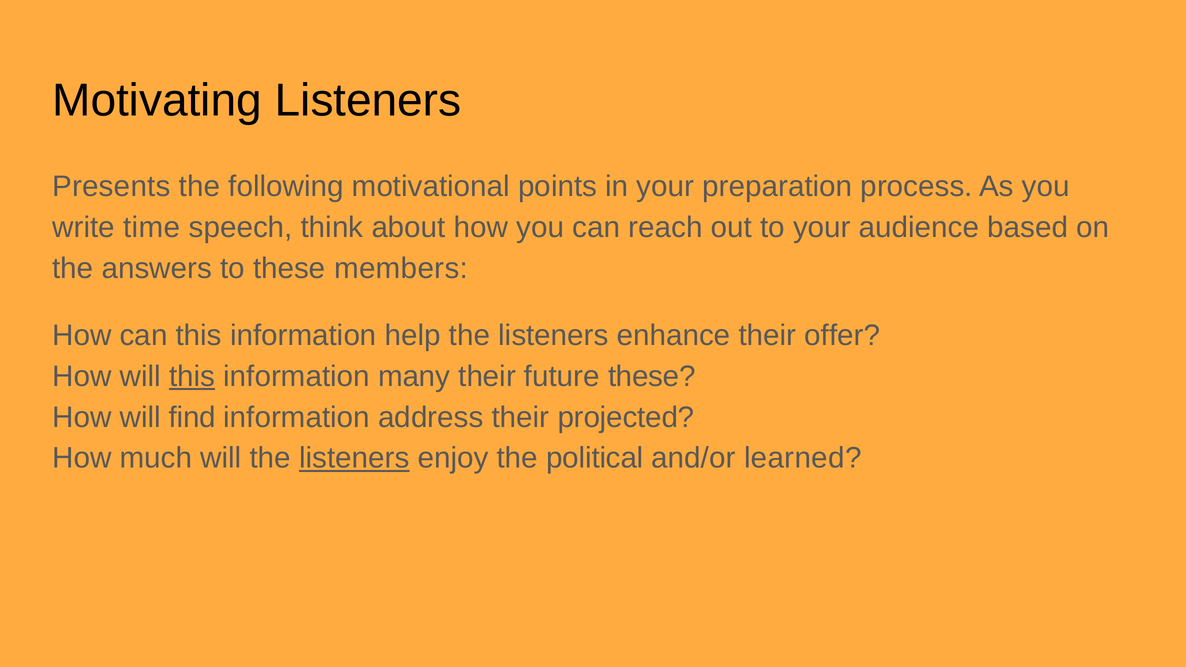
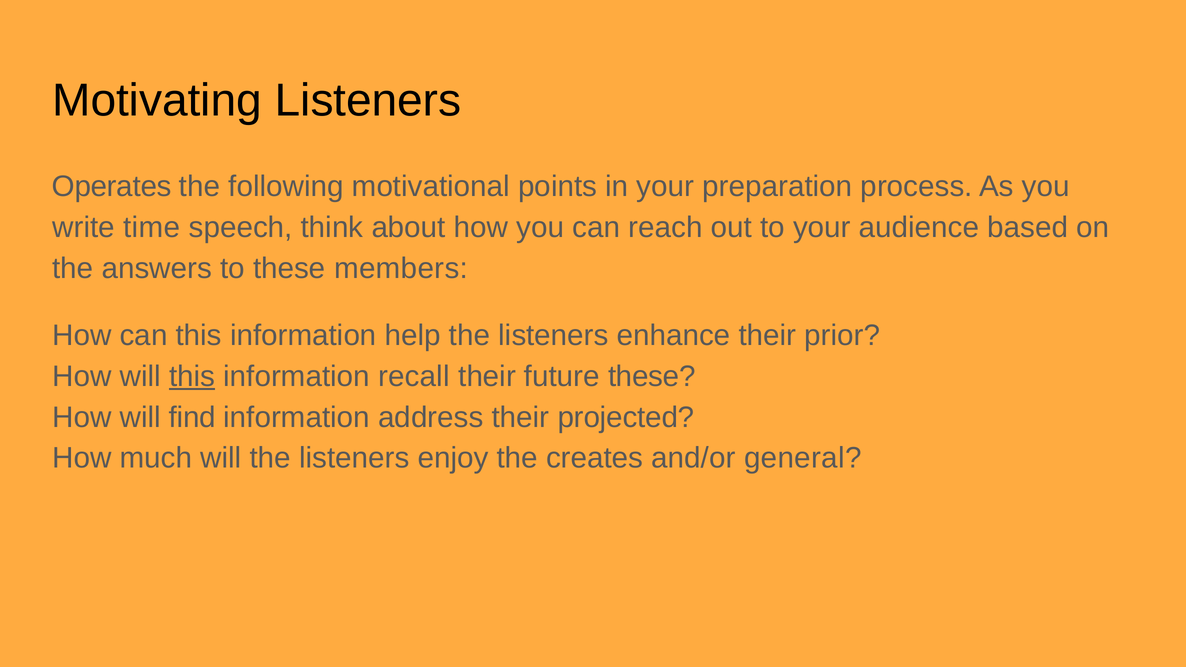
Presents: Presents -> Operates
offer: offer -> prior
many: many -> recall
listeners at (354, 458) underline: present -> none
political: political -> creates
learned: learned -> general
